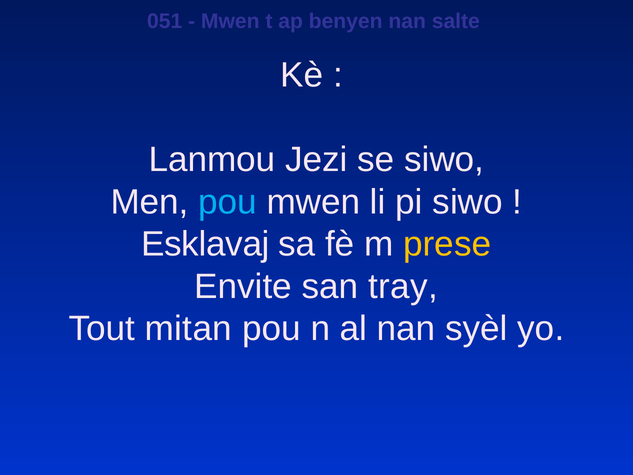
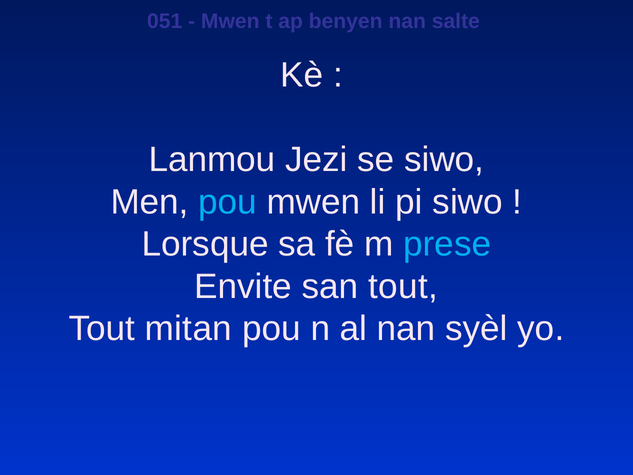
Esklavaj: Esklavaj -> Lorsque
prese colour: yellow -> light blue
san tray: tray -> tout
